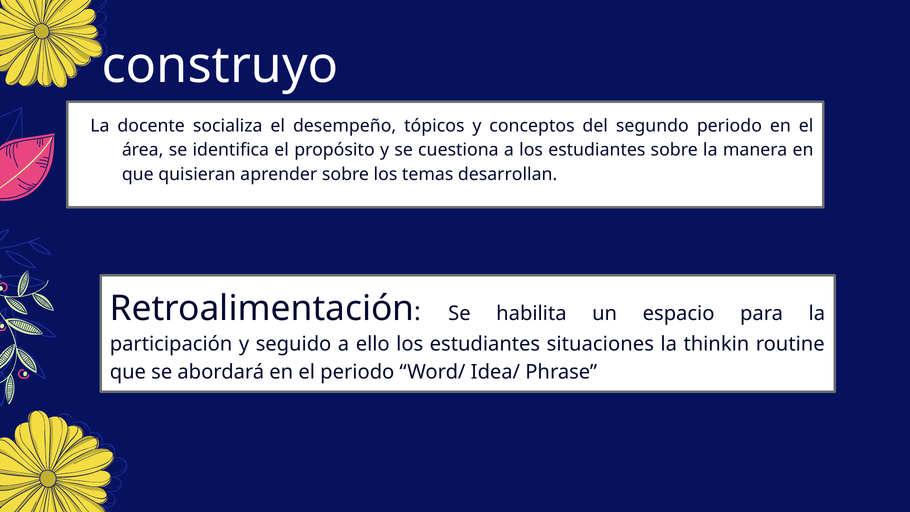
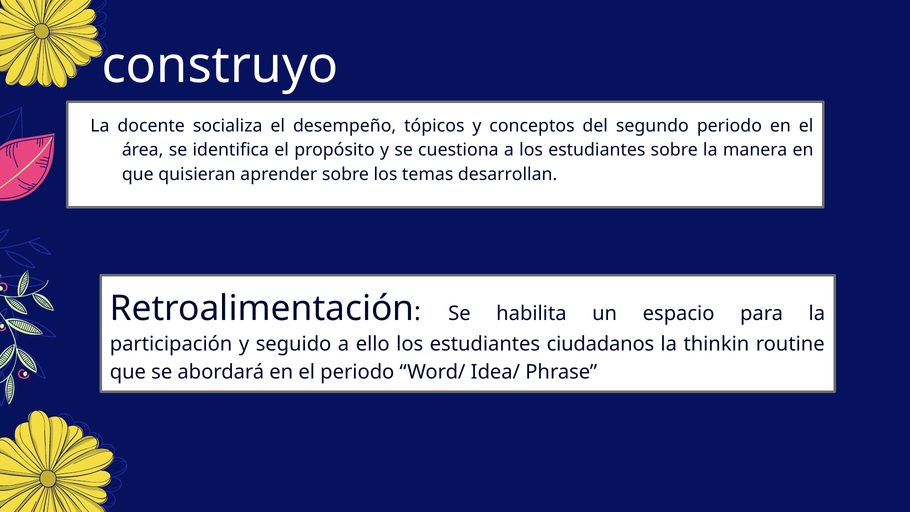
situaciones: situaciones -> ciudadanos
